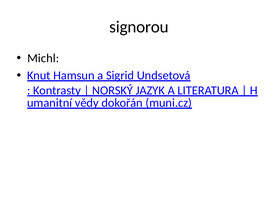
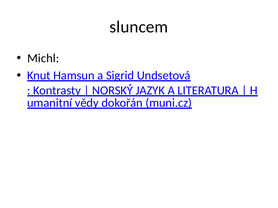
signorou: signorou -> sluncem
